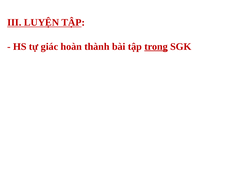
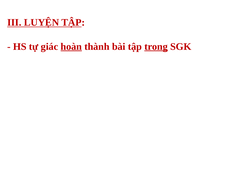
hoàn underline: none -> present
